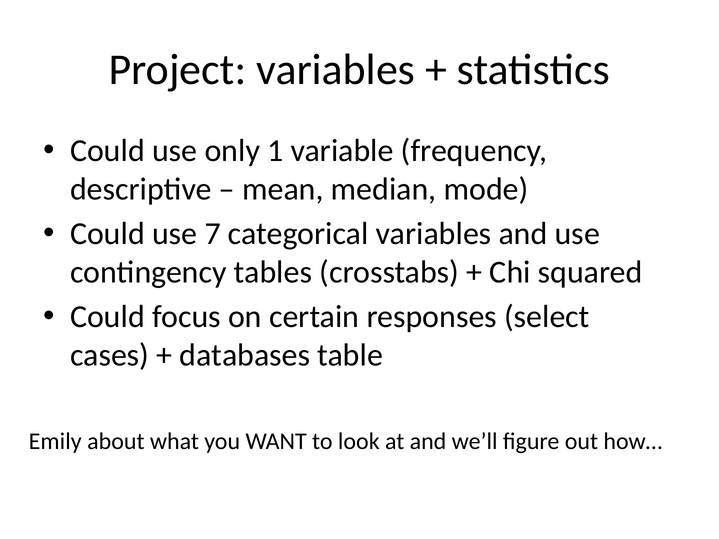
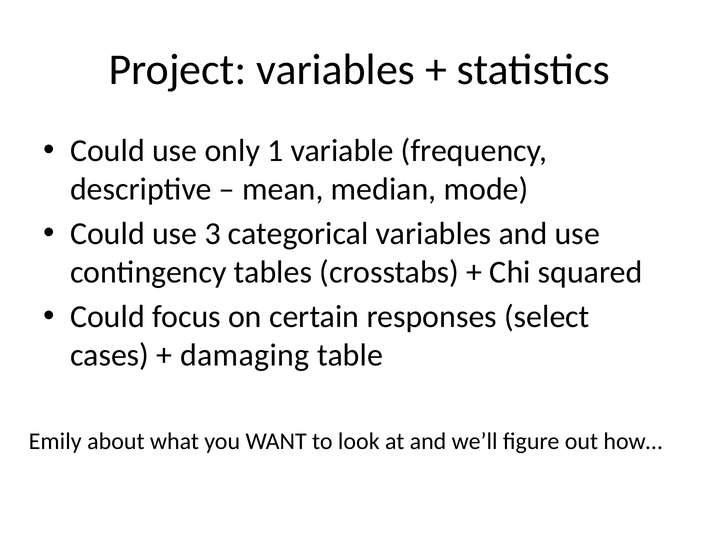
7: 7 -> 3
databases: databases -> damaging
